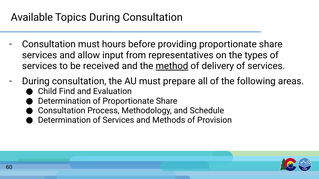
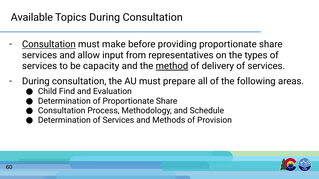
Consultation at (49, 44) underline: none -> present
hours: hours -> make
received: received -> capacity
